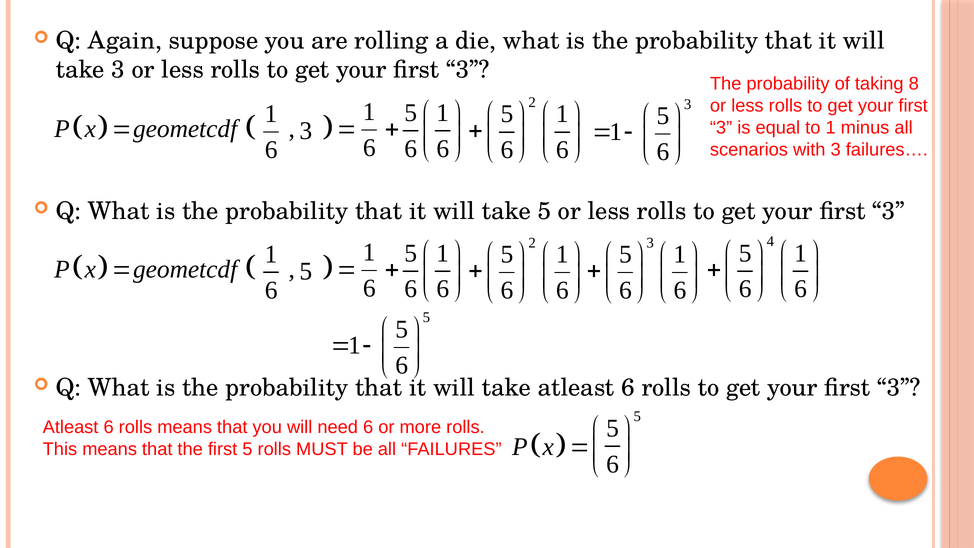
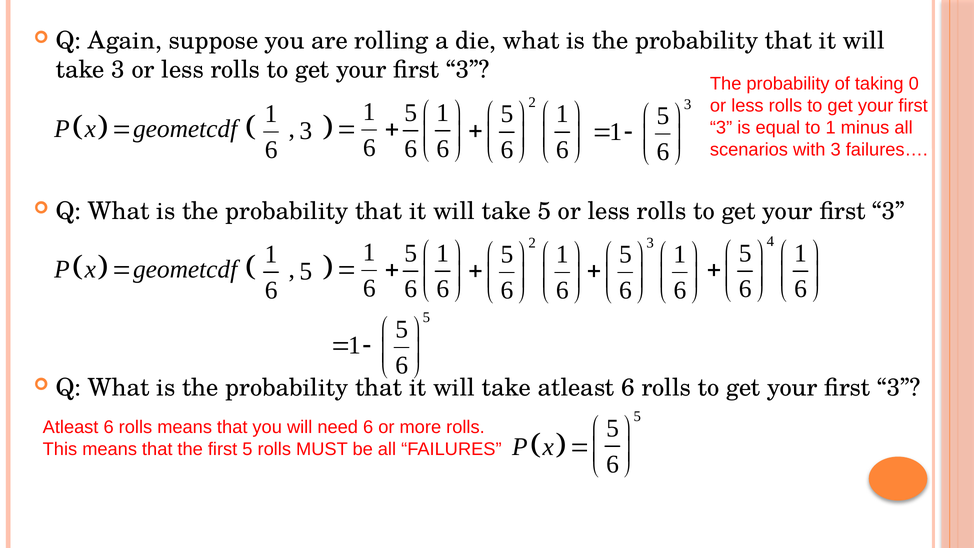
8: 8 -> 0
